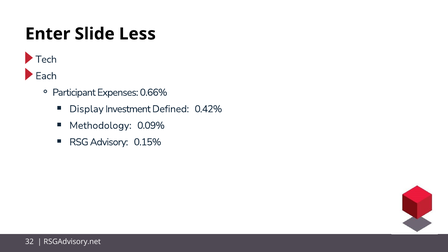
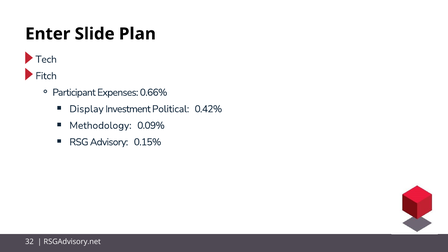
Less: Less -> Plan
Each: Each -> Fitch
Defined: Defined -> Political
